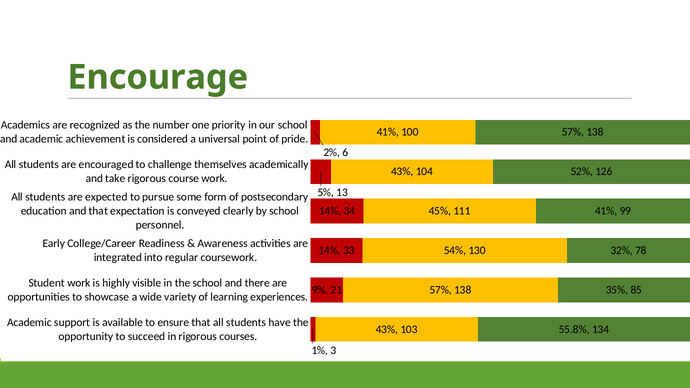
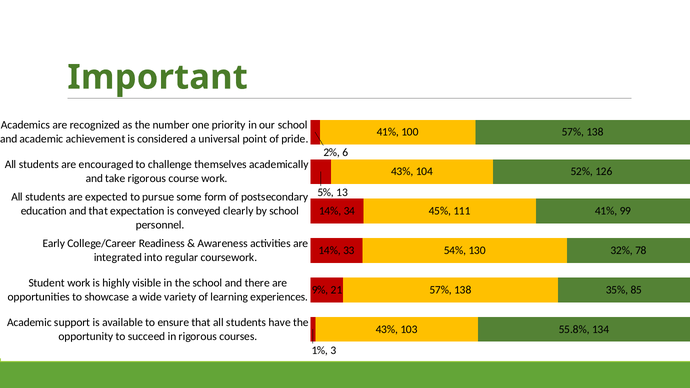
Encourage: Encourage -> Important
